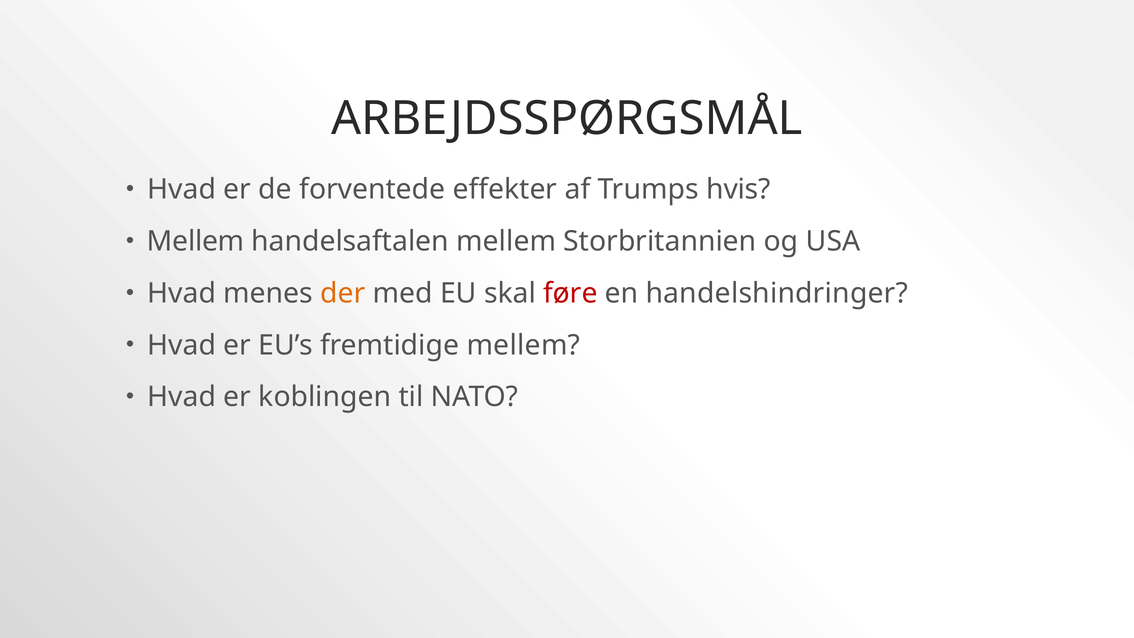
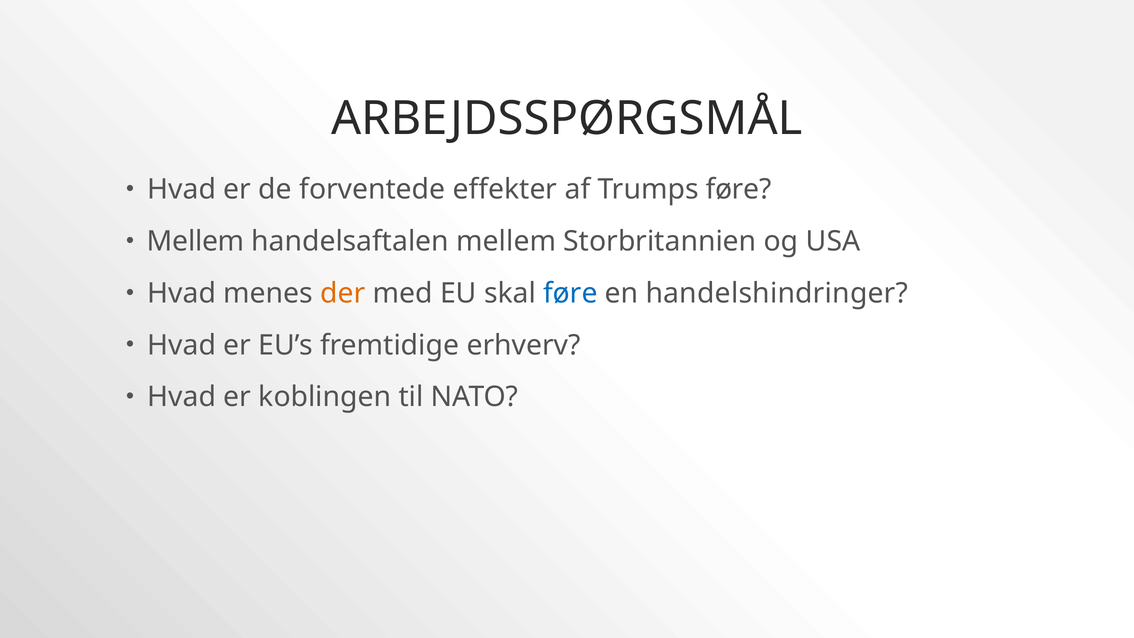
Trumps hvis: hvis -> føre
føre at (570, 293) colour: red -> blue
fremtidige mellem: mellem -> erhverv
